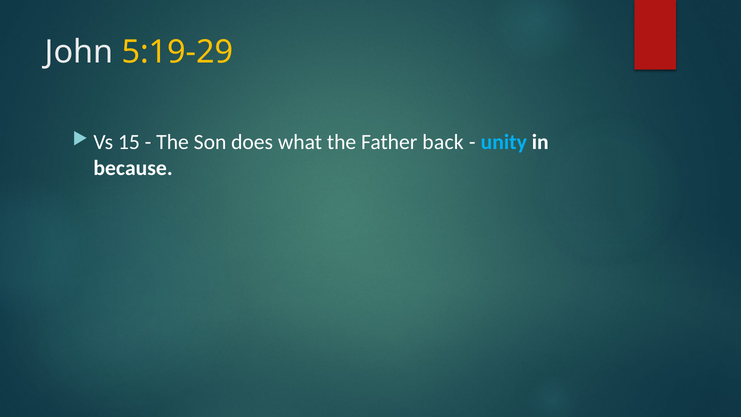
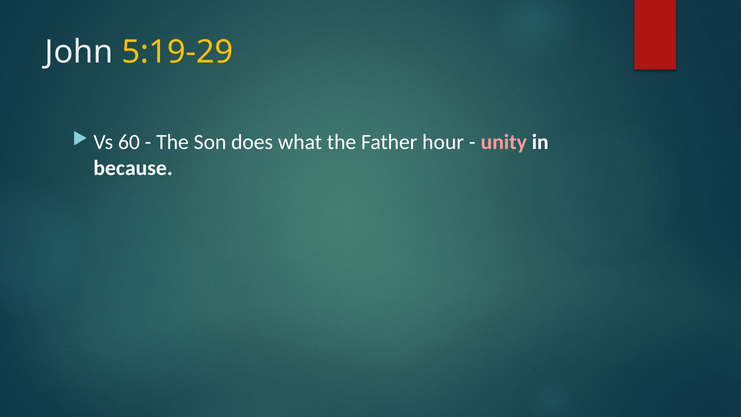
15: 15 -> 60
back: back -> hour
unity colour: light blue -> pink
